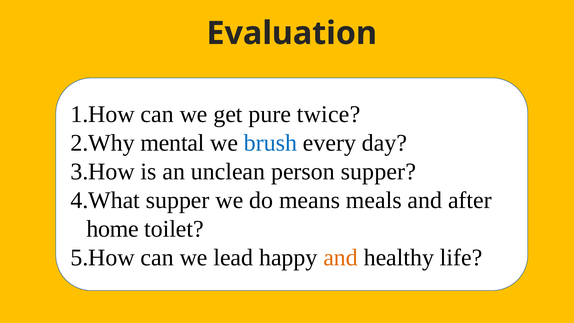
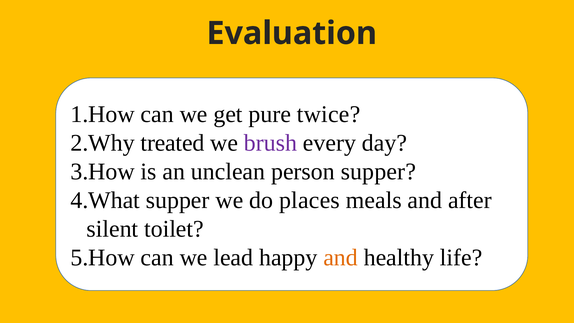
mental: mental -> treated
brush colour: blue -> purple
means: means -> places
home: home -> silent
